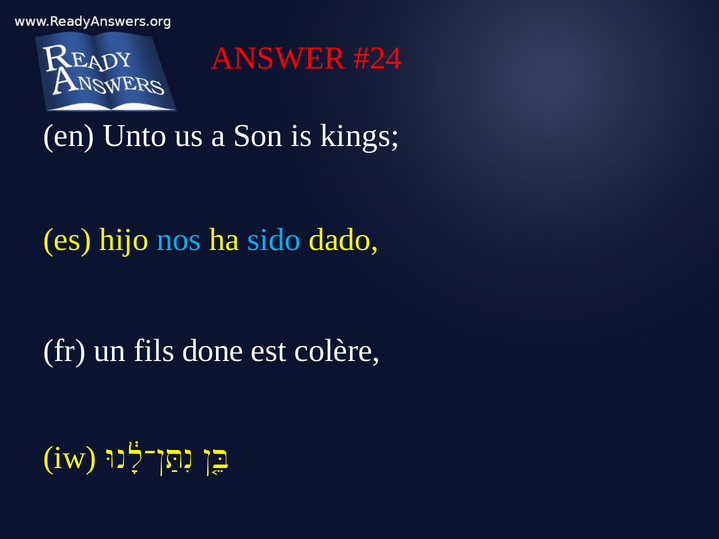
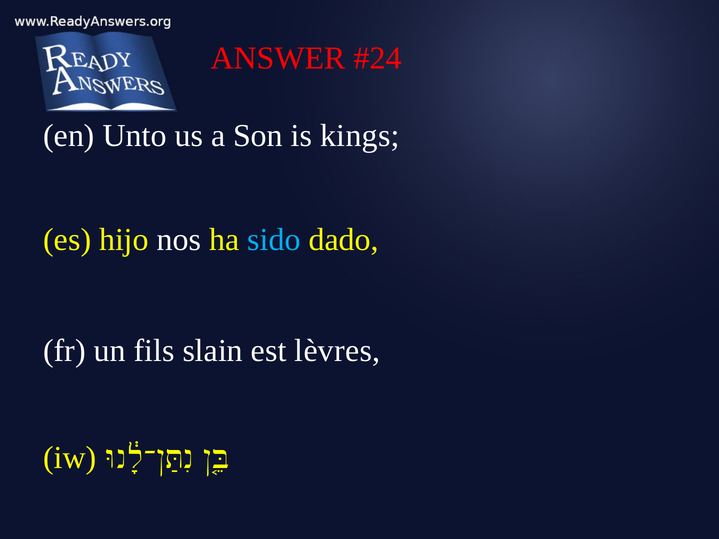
nos colour: light blue -> white
done: done -> slain
colère: colère -> lèvres
